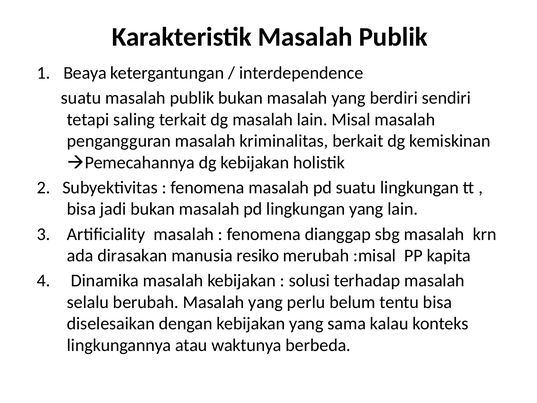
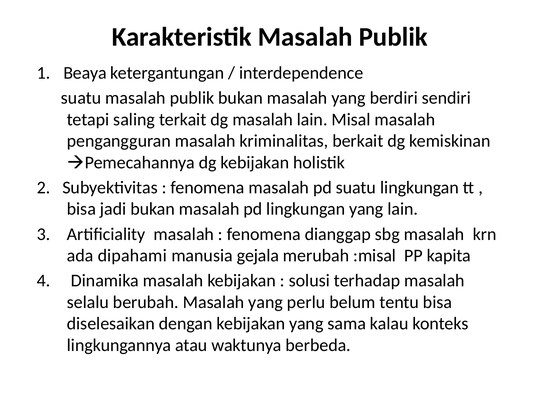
dirasakan: dirasakan -> dipahami
resiko: resiko -> gejala
